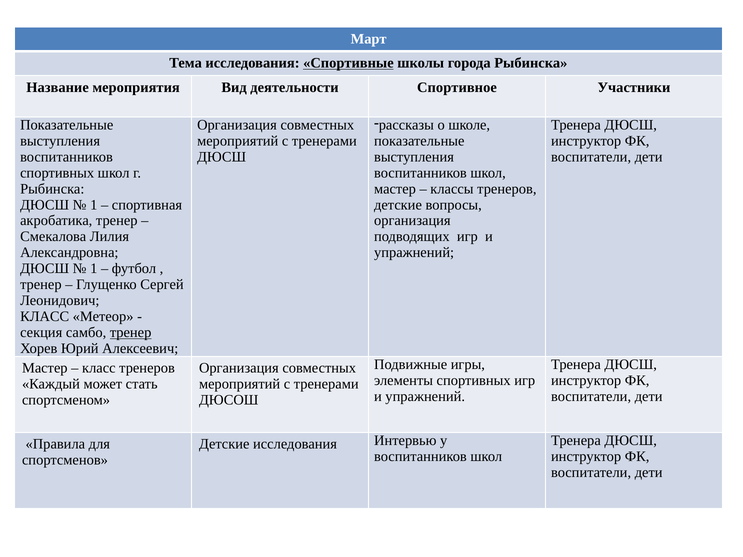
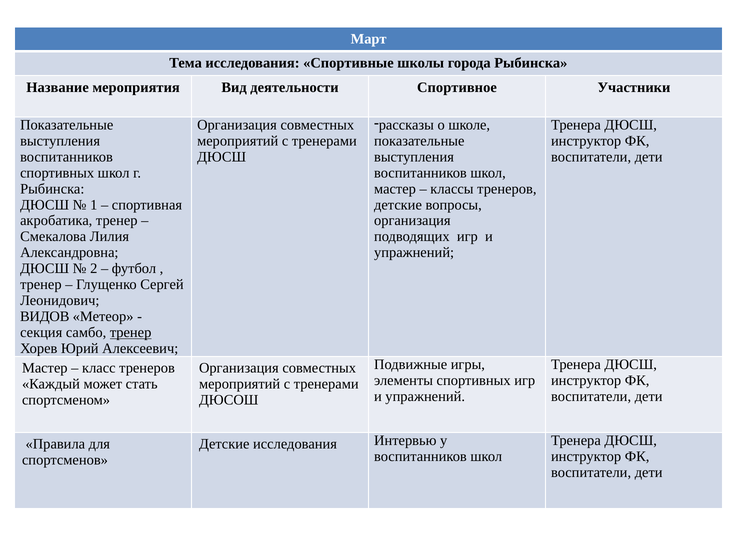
Спортивные underline: present -> none
1 at (94, 269): 1 -> 2
КЛАСС at (45, 317): КЛАСС -> ВИДОВ
